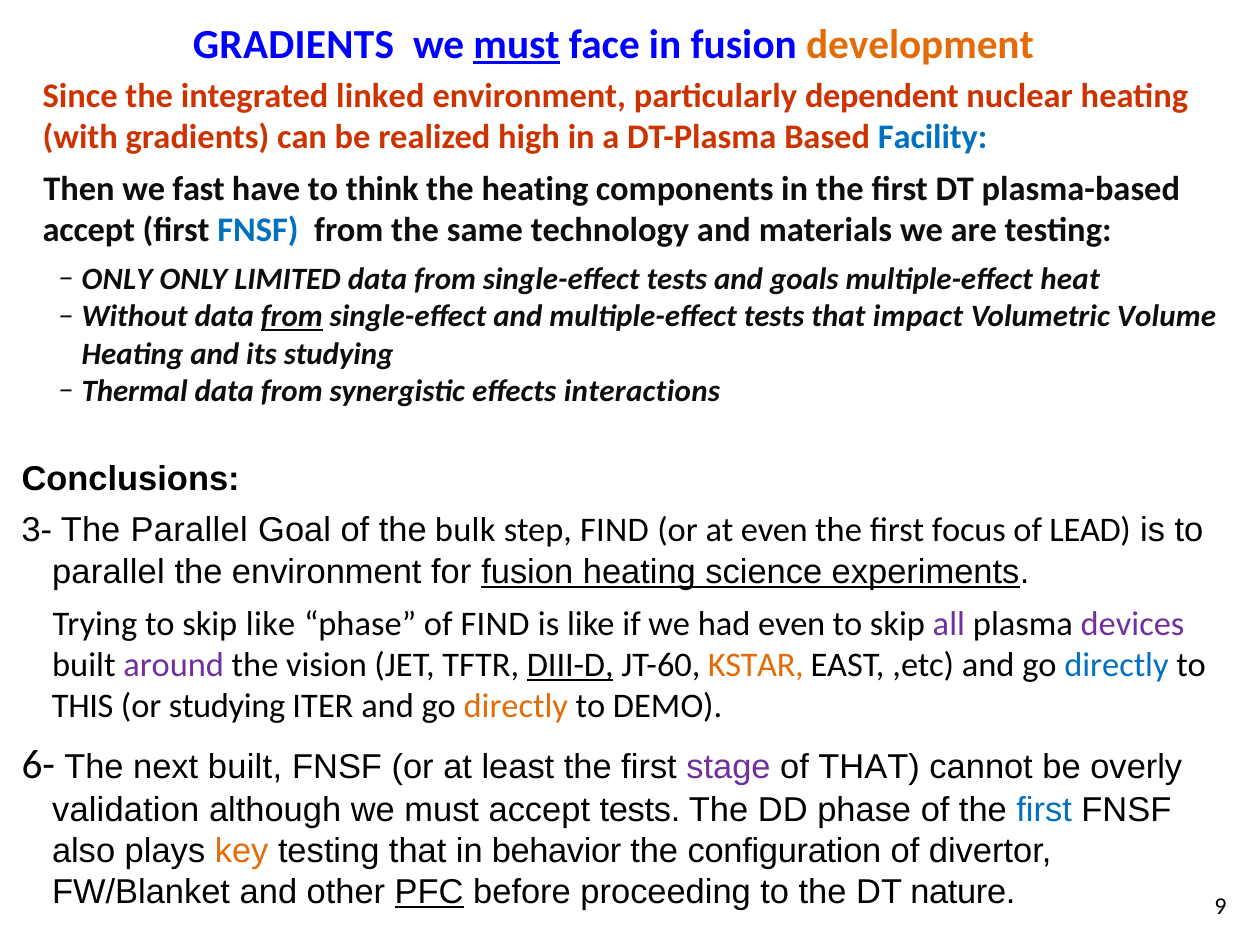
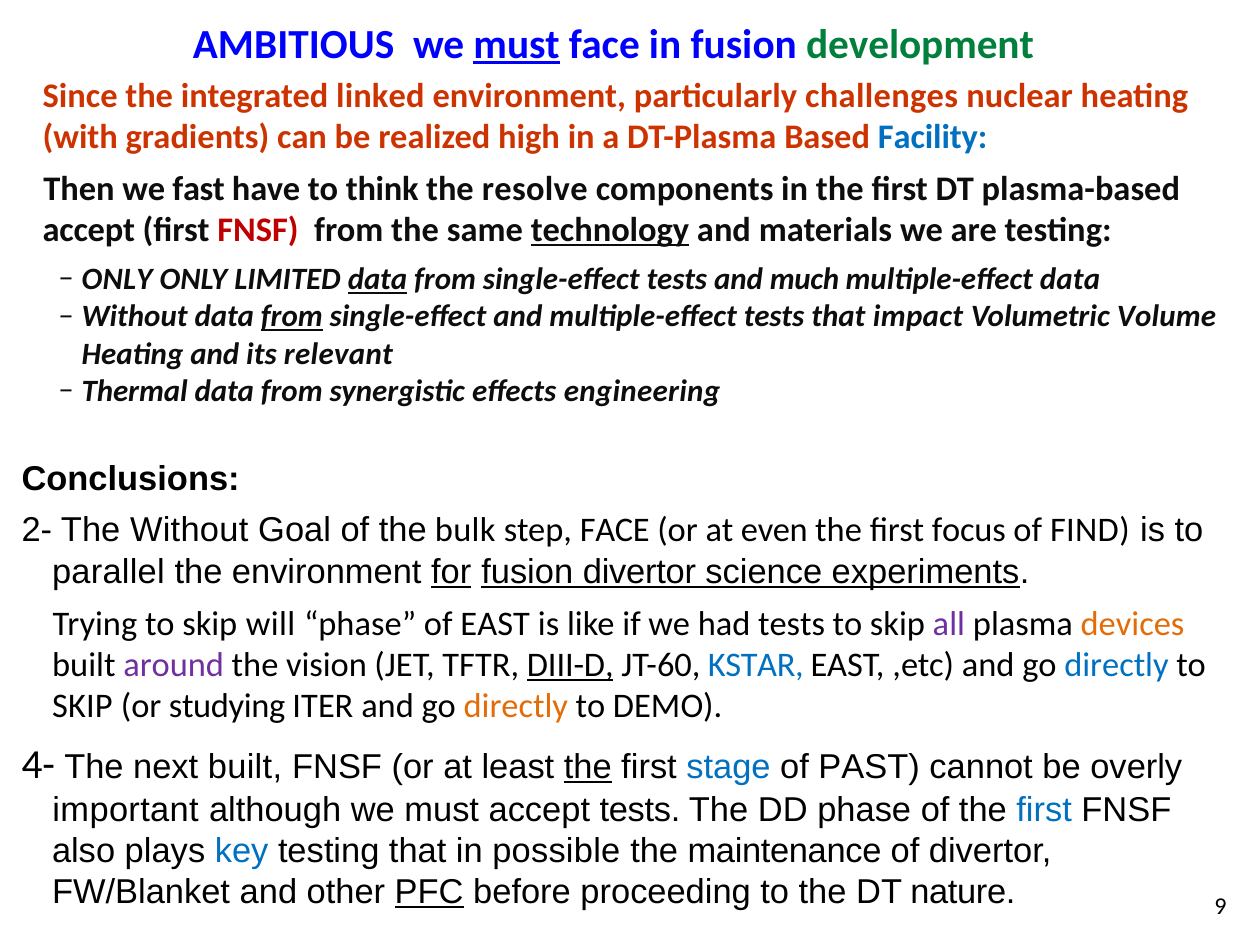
GRADIENTS at (293, 45): GRADIENTS -> AMBITIOUS
development colour: orange -> green
dependent: dependent -> challenges
the heating: heating -> resolve
FNSF at (258, 230) colour: blue -> red
technology underline: none -> present
data at (377, 279) underline: none -> present
goals: goals -> much
multiple-effect heat: heat -> data
its studying: studying -> relevant
interactions: interactions -> engineering
3-: 3- -> 2-
The Parallel: Parallel -> Without
step FIND: FIND -> FACE
LEAD: LEAD -> FIND
for underline: none -> present
fusion heating: heating -> divertor
skip like: like -> will
of FIND: FIND -> EAST
had even: even -> tests
devices colour: purple -> orange
KSTAR colour: orange -> blue
THIS at (83, 706): THIS -> SKIP
6-: 6- -> 4-
the at (588, 766) underline: none -> present
stage colour: purple -> blue
of THAT: THAT -> PAST
validation: validation -> important
key colour: orange -> blue
behavior: behavior -> possible
configuration: configuration -> maintenance
